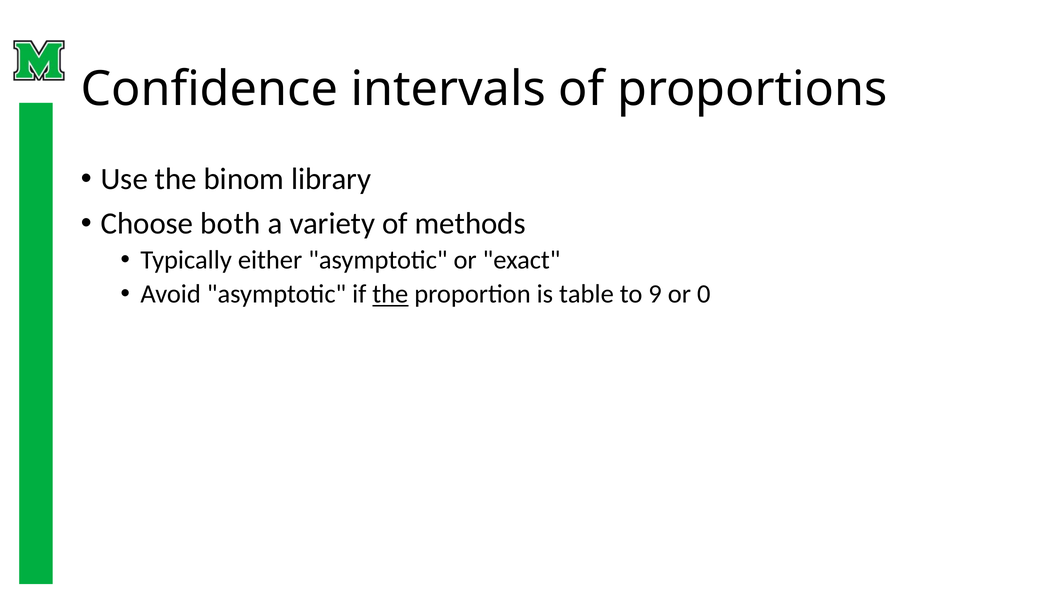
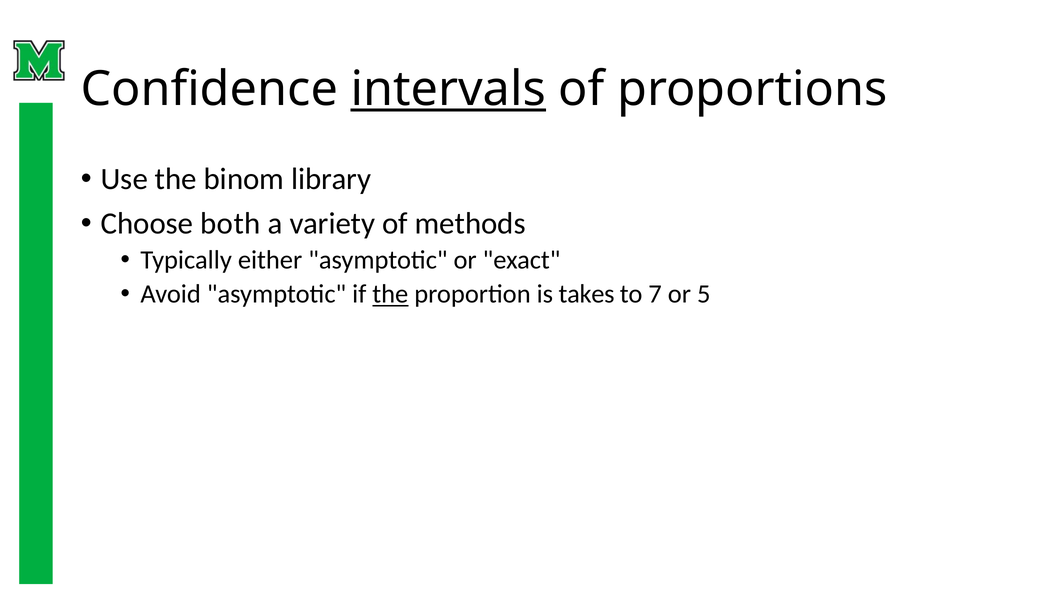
intervals underline: none -> present
table: table -> takes
9: 9 -> 7
0: 0 -> 5
